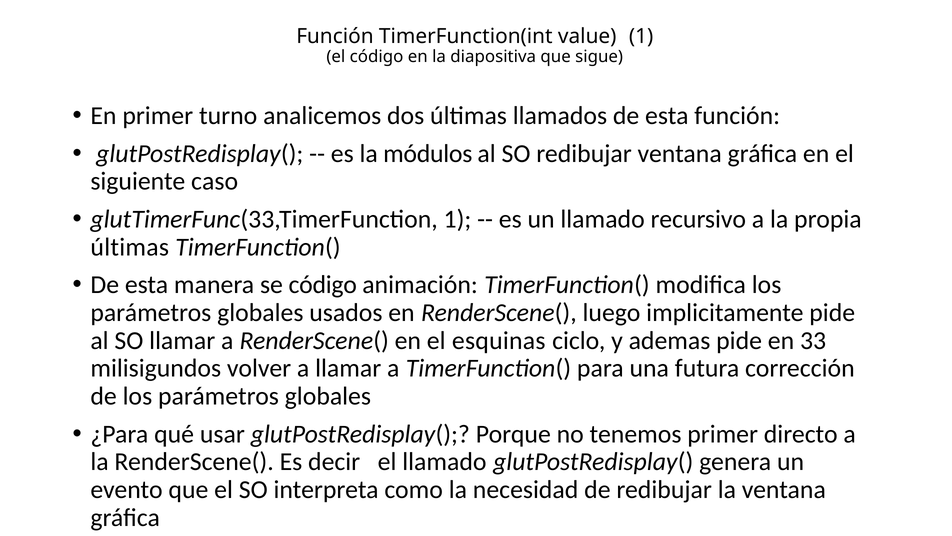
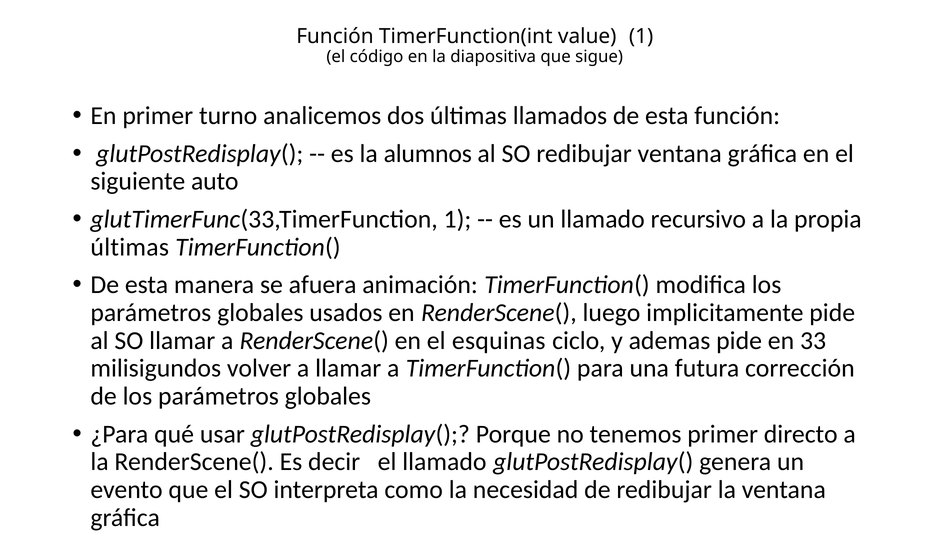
módulos: módulos -> alumnos
caso: caso -> auto
se código: código -> afuera
